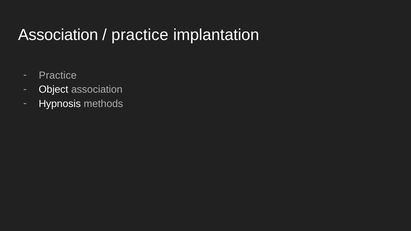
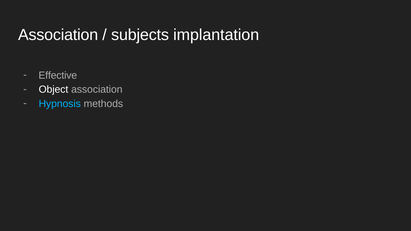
practice at (140, 35): practice -> subjects
Practice at (58, 75): Practice -> Effective
Hypnosis colour: white -> light blue
